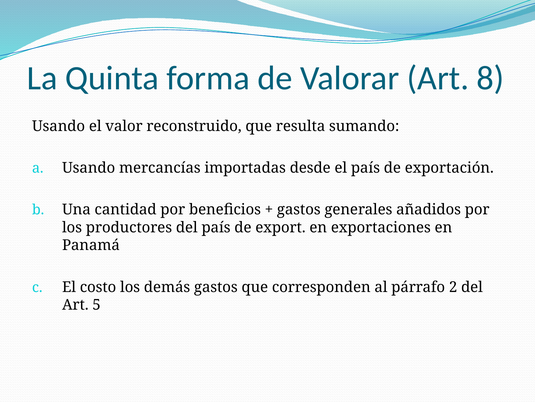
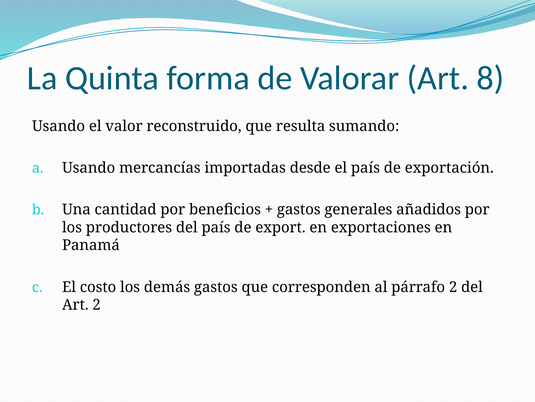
Art 5: 5 -> 2
